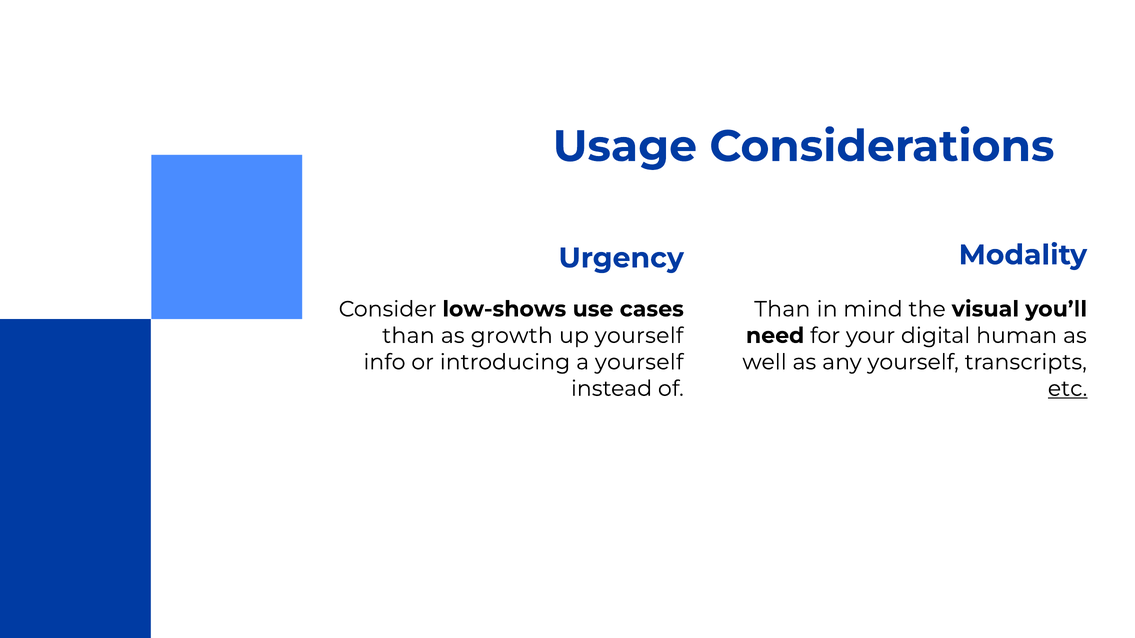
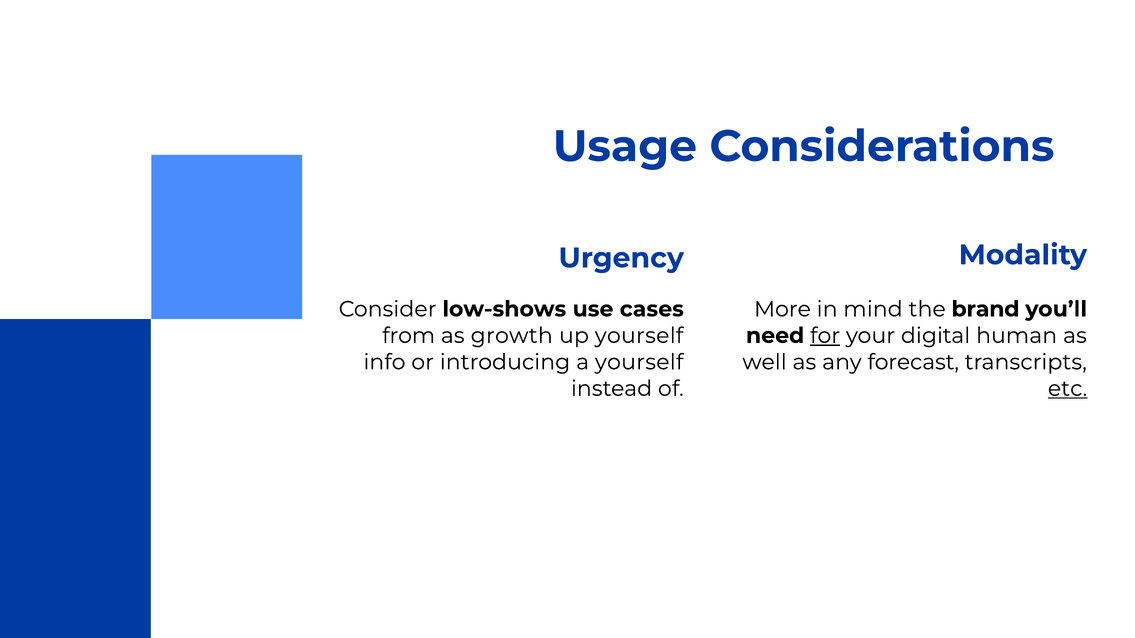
Than at (782, 309): Than -> More
visual: visual -> brand
than at (408, 336): than -> from
for underline: none -> present
any yourself: yourself -> forecast
